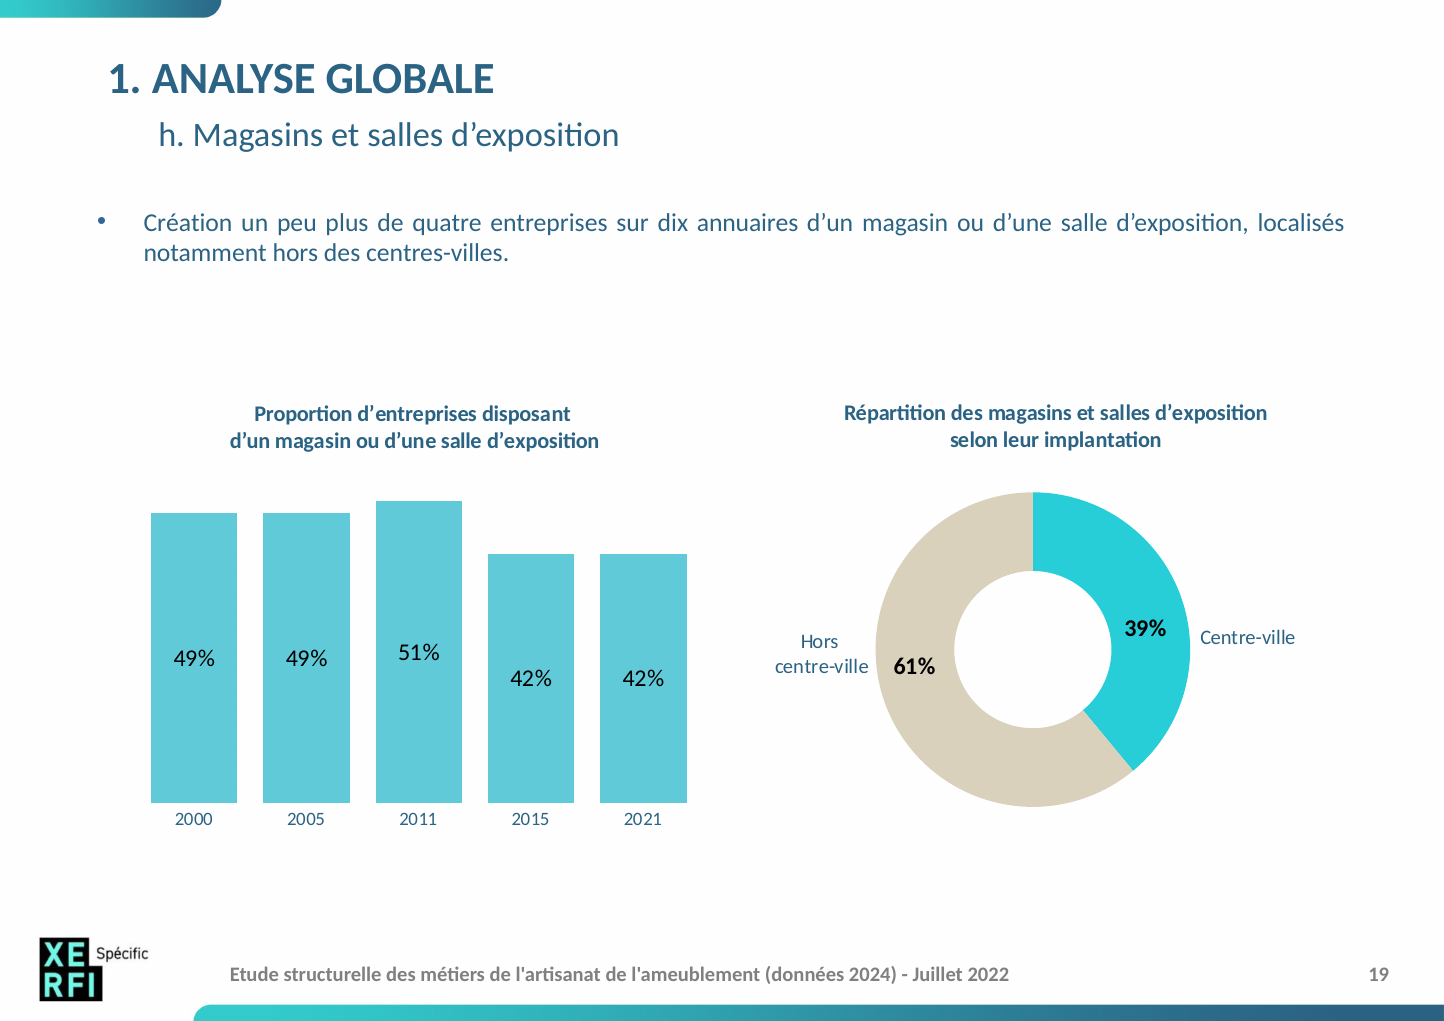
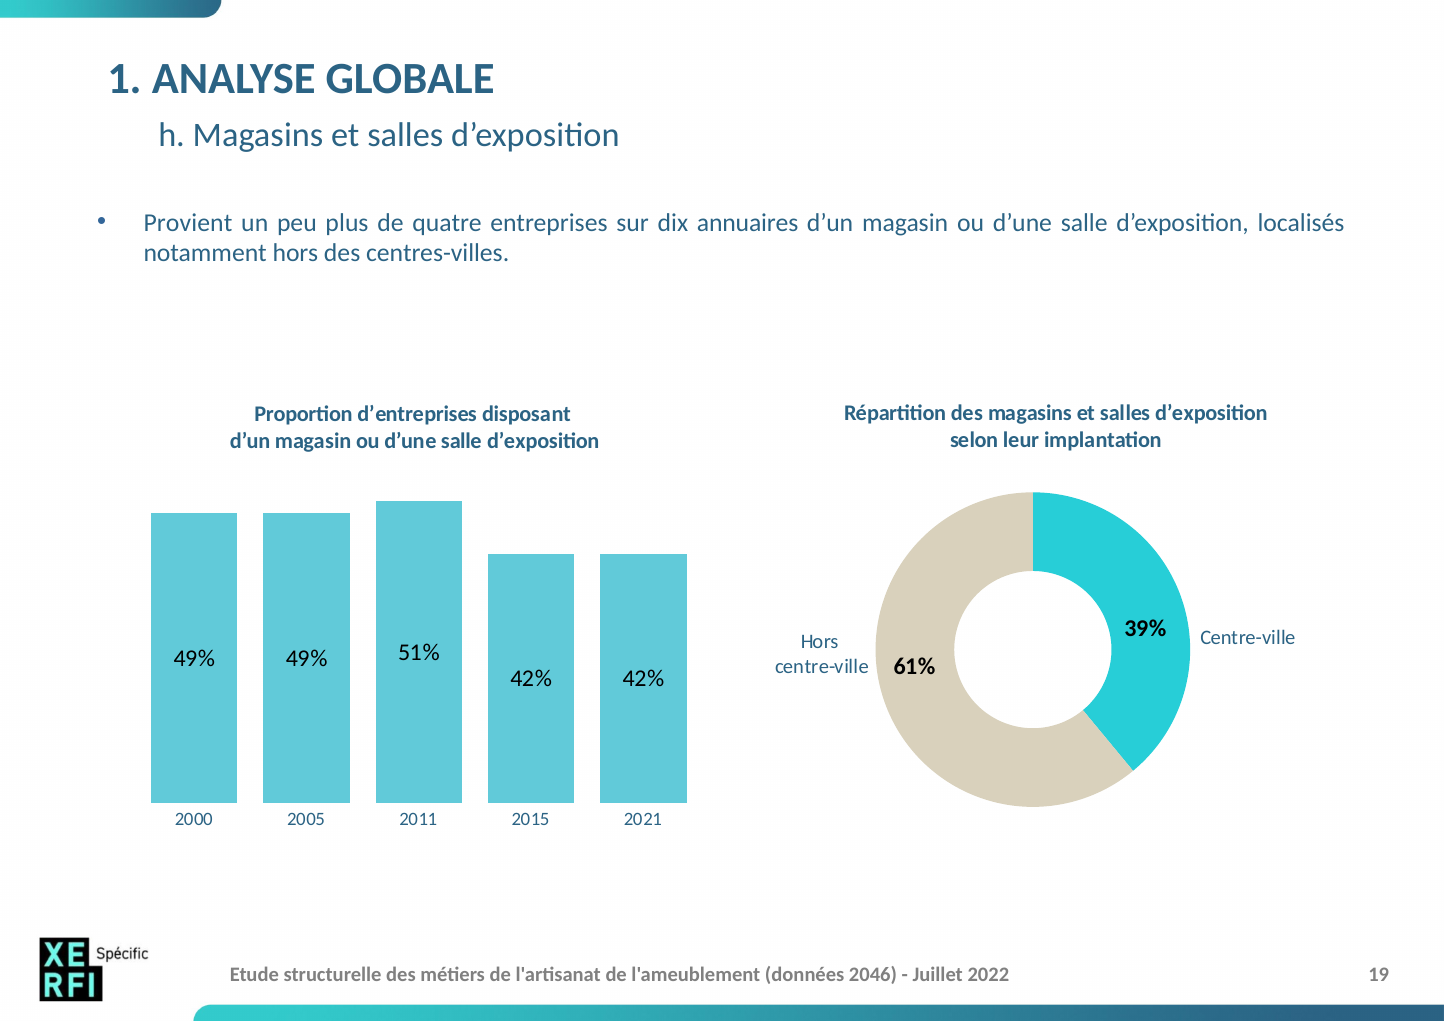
Création: Création -> Provient
2024: 2024 -> 2046
